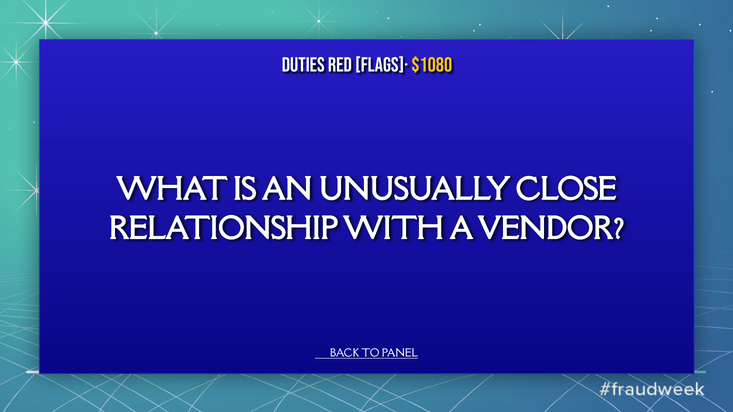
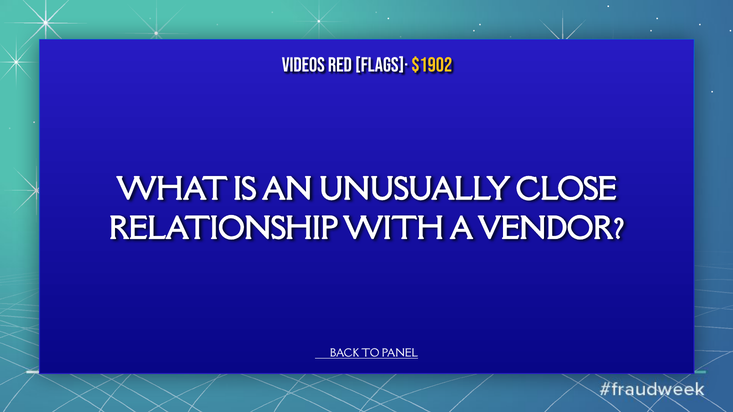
DUTIES: DUTIES -> VIDEOS
$1080: $1080 -> $1902
